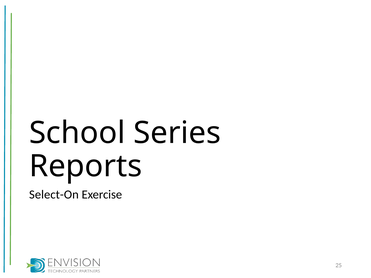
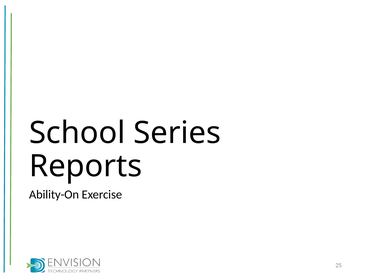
Select-On: Select-On -> Ability-On
